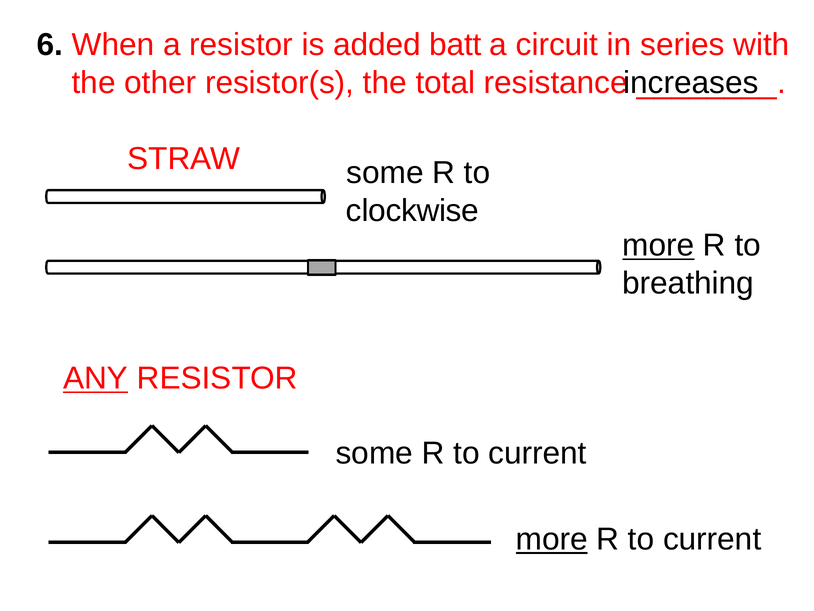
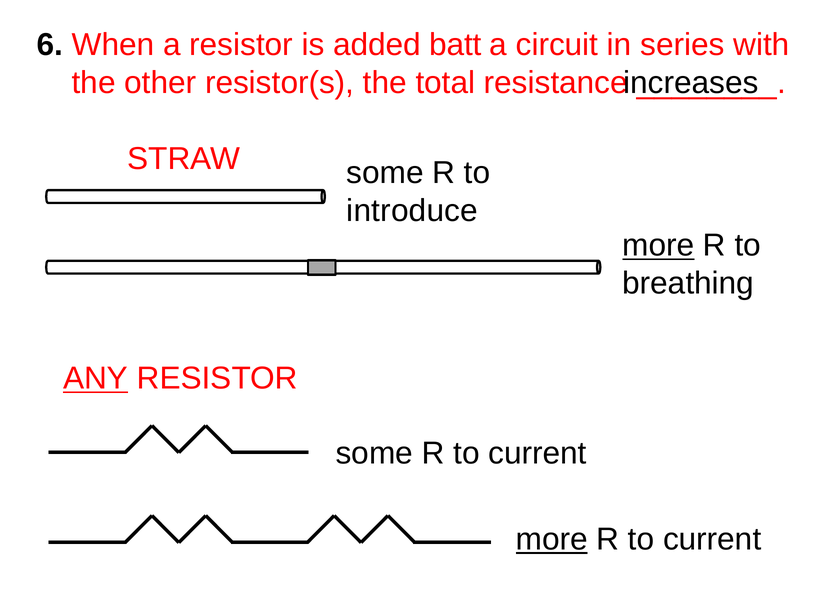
clockwise: clockwise -> introduce
